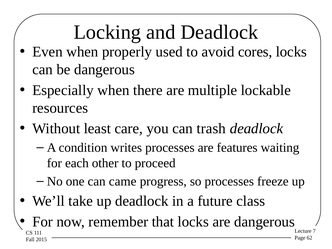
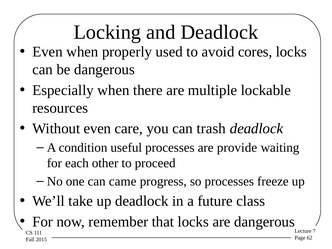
Without least: least -> even
writes: writes -> useful
features: features -> provide
